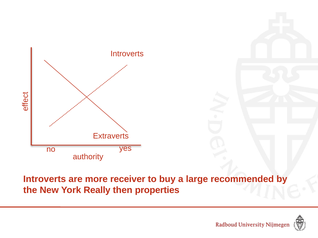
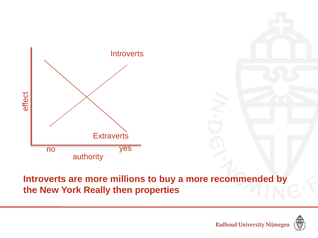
receiver: receiver -> millions
a large: large -> more
